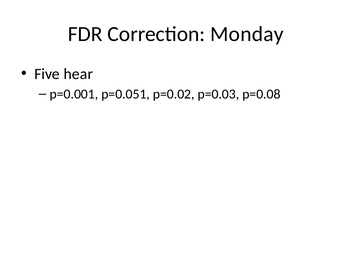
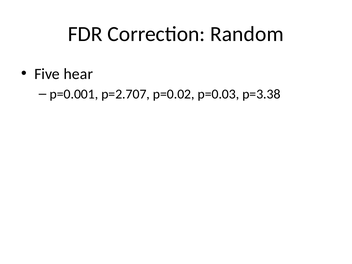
Monday: Monday -> Random
p=0.051: p=0.051 -> p=2.707
p=0.08: p=0.08 -> p=3.38
